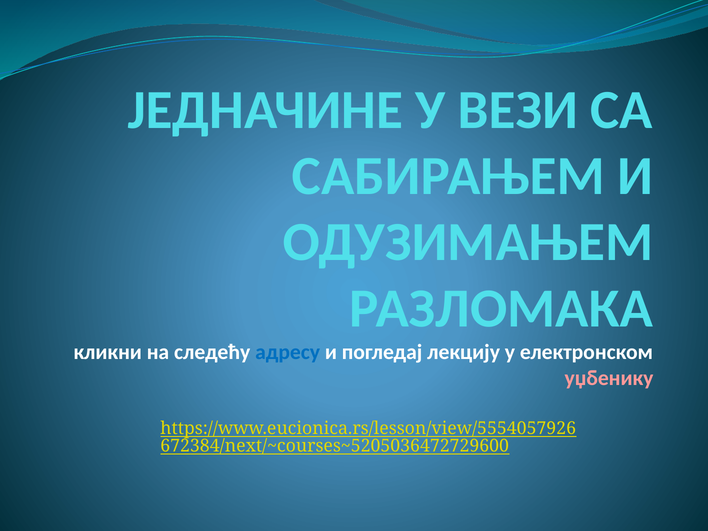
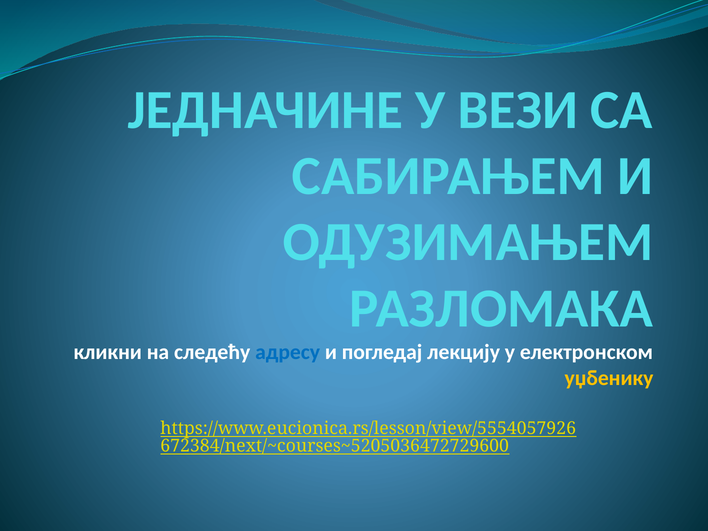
уџбенику colour: pink -> yellow
